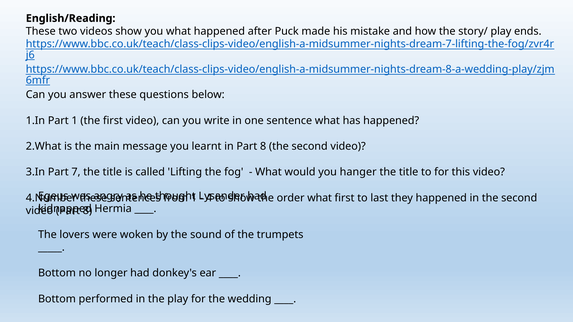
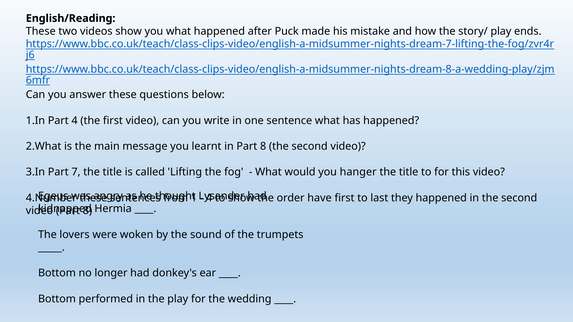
Part 1: 1 -> 4
order what: what -> have
